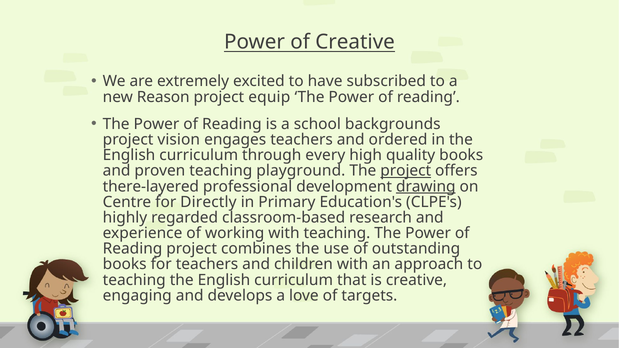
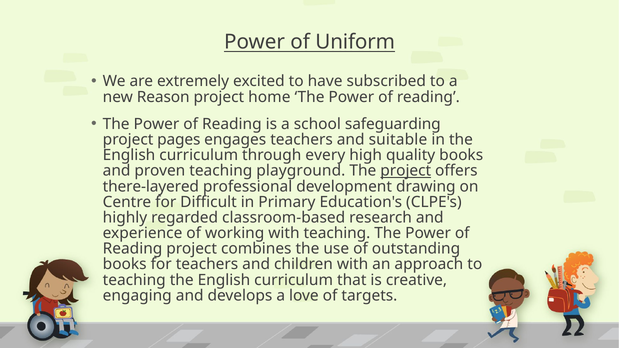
of Creative: Creative -> Uniform
equip: equip -> home
backgrounds: backgrounds -> safeguarding
vision: vision -> pages
ordered: ordered -> suitable
drawing underline: present -> none
Directly: Directly -> Difficult
